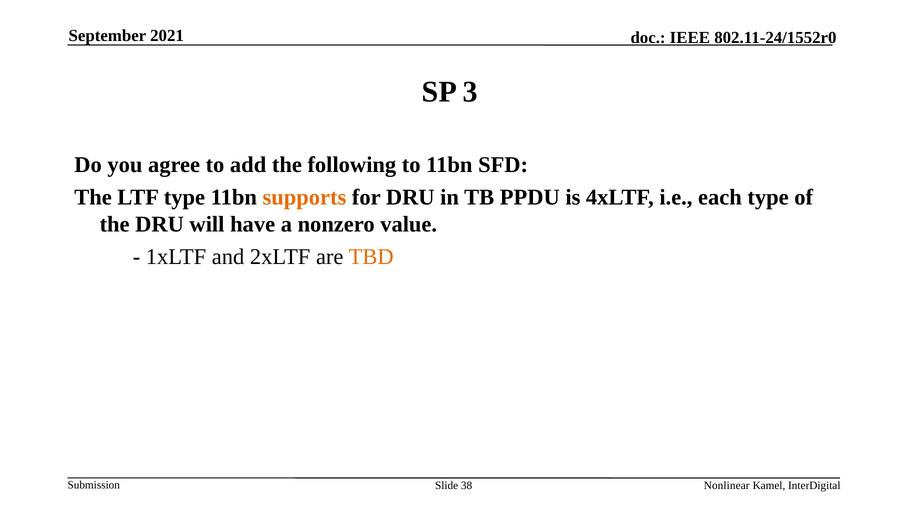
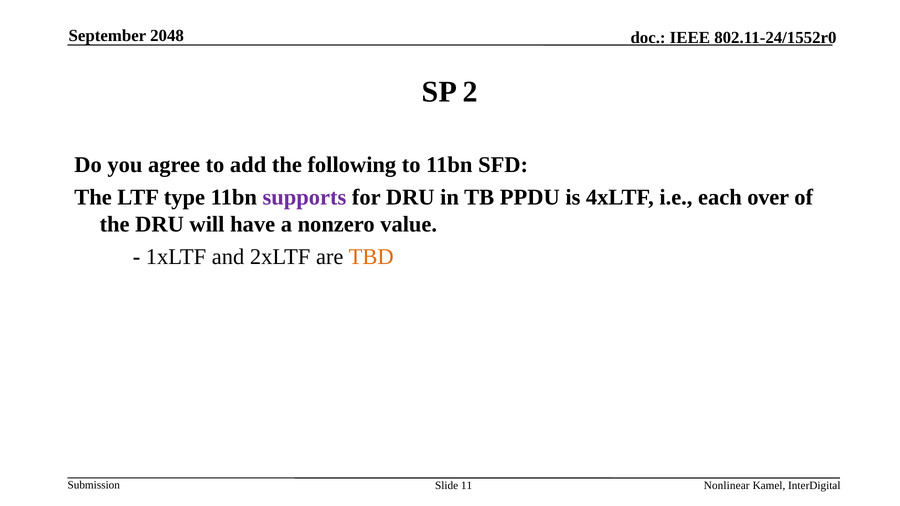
2021: 2021 -> 2048
3: 3 -> 2
supports colour: orange -> purple
each type: type -> over
38: 38 -> 11
